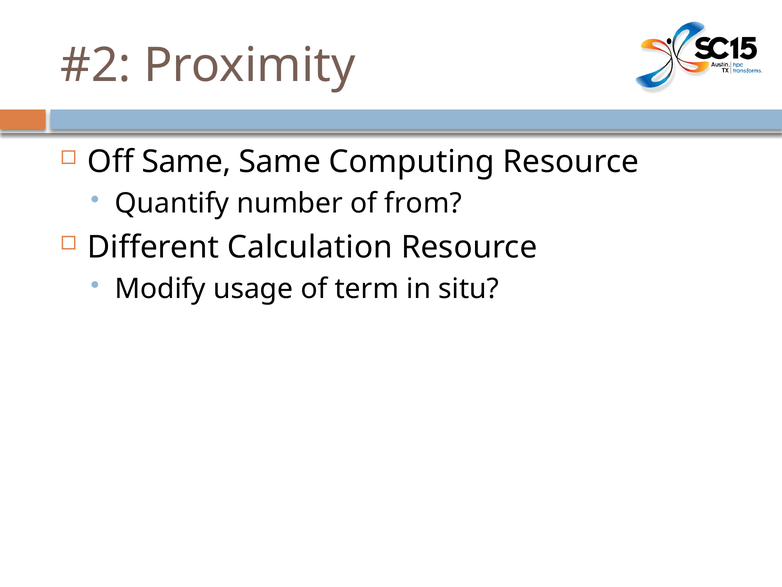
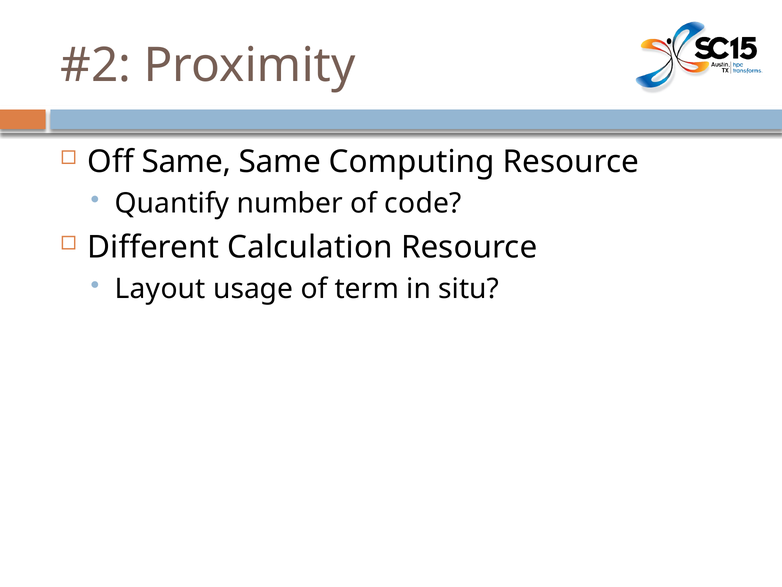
from: from -> code
Modify: Modify -> Layout
